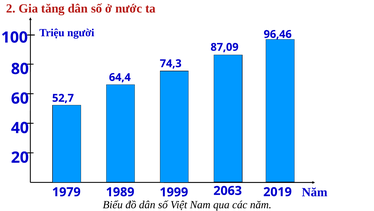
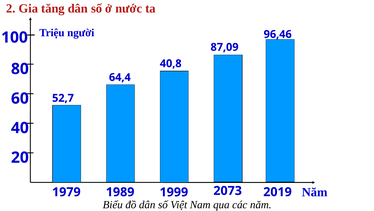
74,3: 74,3 -> 40,8
2063: 2063 -> 2073
